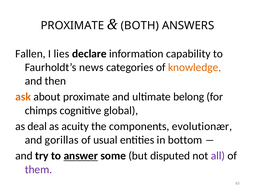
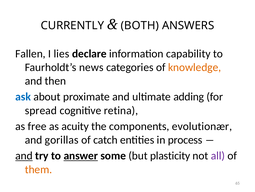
PROXIMATE at (72, 26): PROXIMATE -> CURRENTLY
ask colour: orange -> blue
belong: belong -> adding
chimps: chimps -> spread
global: global -> retina
deal: deal -> free
usual: usual -> catch
bottom: bottom -> process
and at (24, 155) underline: none -> present
disputed: disputed -> plasticity
them colour: purple -> orange
